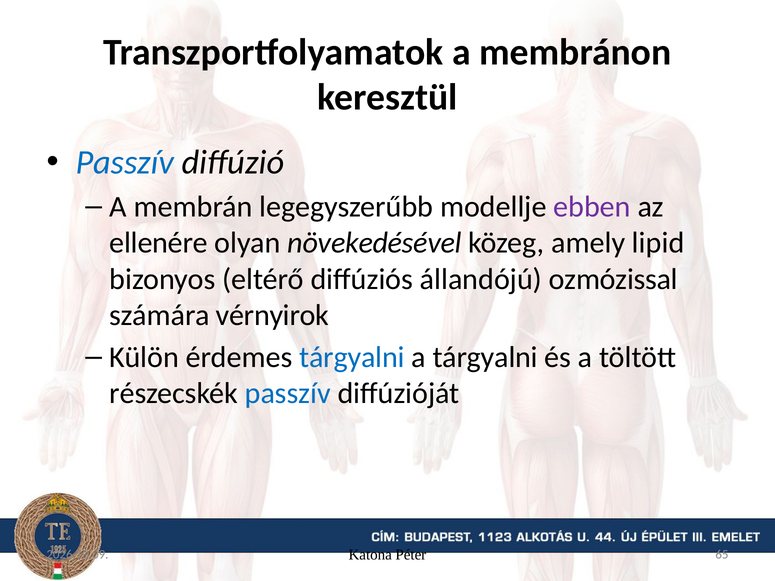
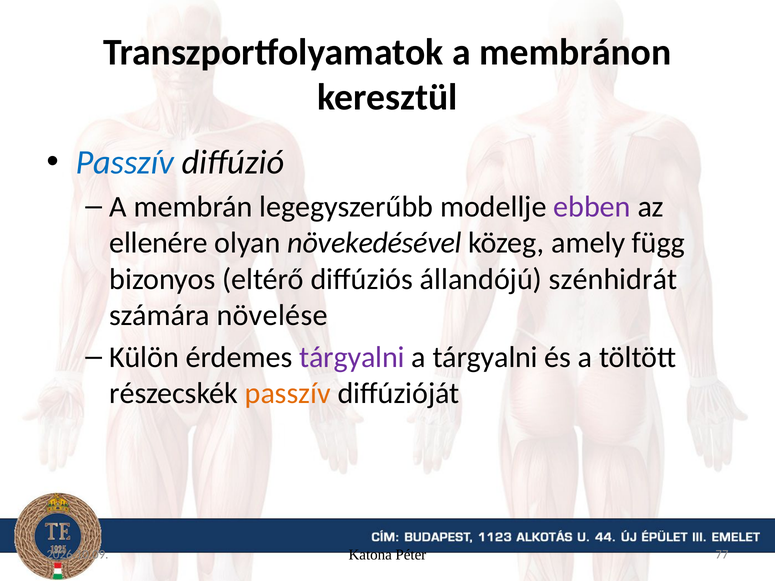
lipid: lipid -> függ
ozmózissal: ozmózissal -> szénhidrát
vérnyirok: vérnyirok -> növelése
tárgyalni at (352, 357) colour: blue -> purple
passzív at (288, 394) colour: blue -> orange
65: 65 -> 77
